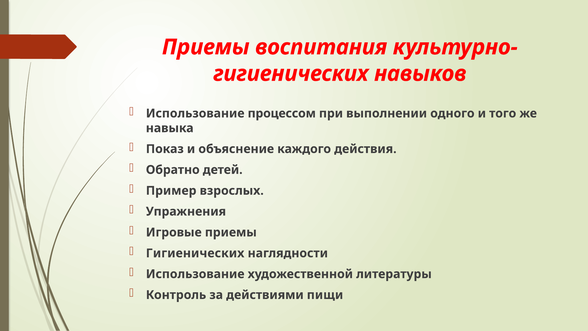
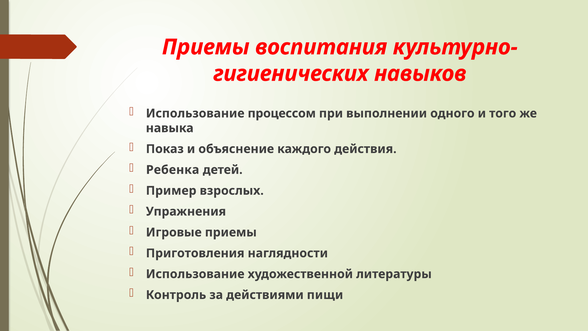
Обратно: Обратно -> Ребенка
Гигиенических at (195, 253): Гигиенических -> Приготовления
